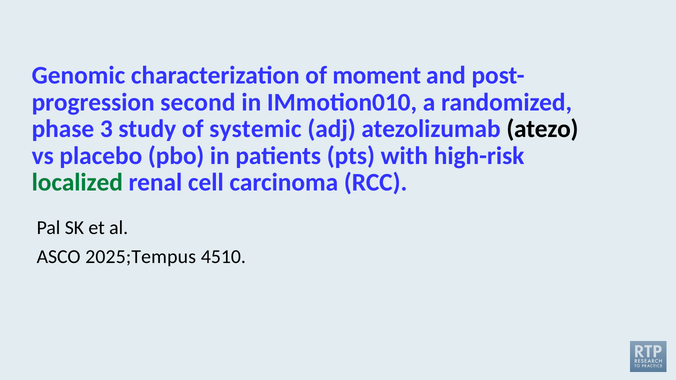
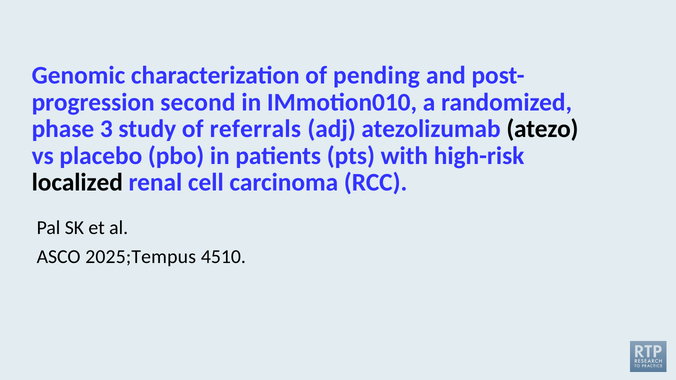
moment: moment -> pending
systemic: systemic -> referrals
localized colour: green -> black
